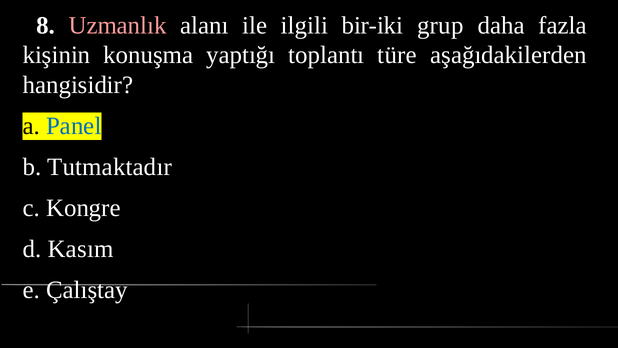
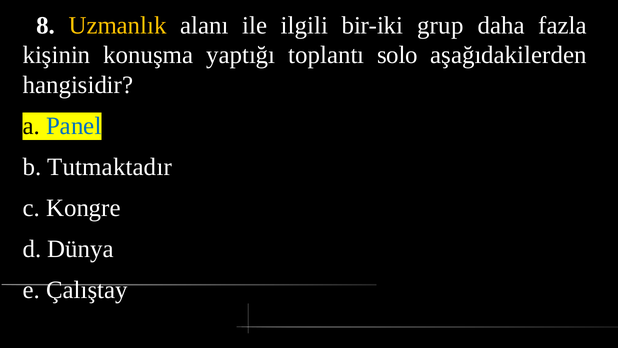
Uzmanlık colour: pink -> yellow
türe: türe -> solo
Kasım: Kasım -> Dünya
